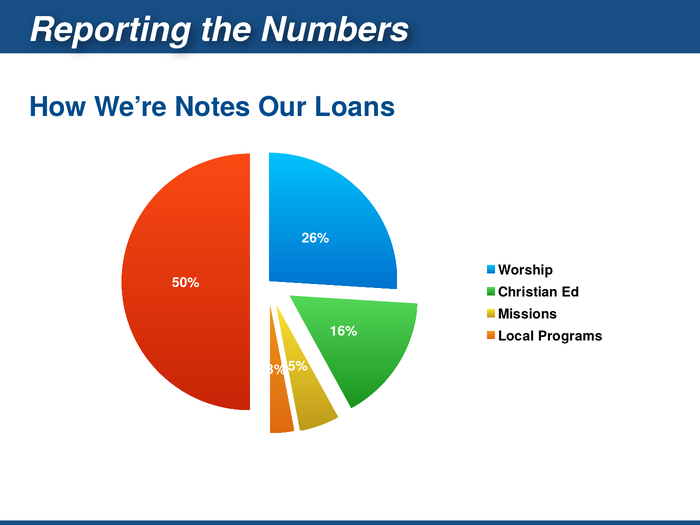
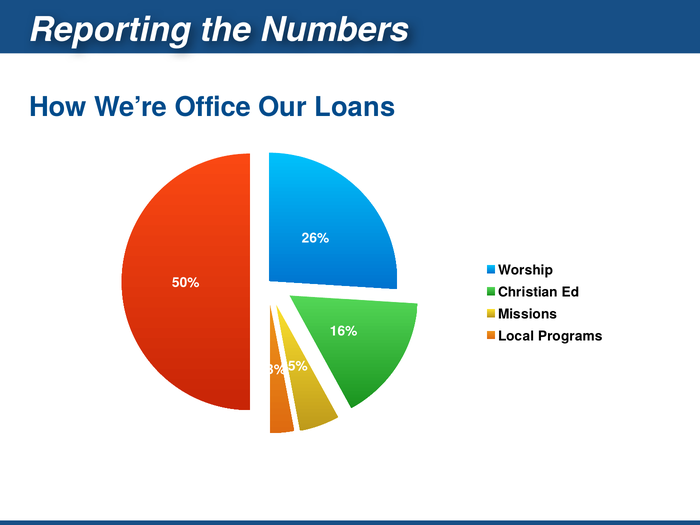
Notes: Notes -> Office
